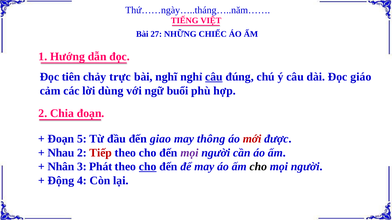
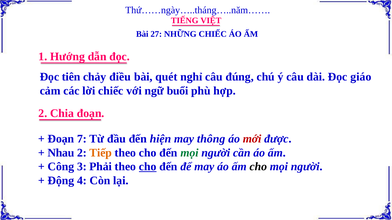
trực: trực -> điều
nghĩ: nghĩ -> quét
câu at (214, 77) underline: present -> none
lời dùng: dùng -> chiếc
5: 5 -> 7
giao: giao -> hiện
Tiếp colour: red -> orange
mọi at (189, 153) colour: purple -> green
Nhân: Nhân -> Công
Phát: Phát -> Phải
